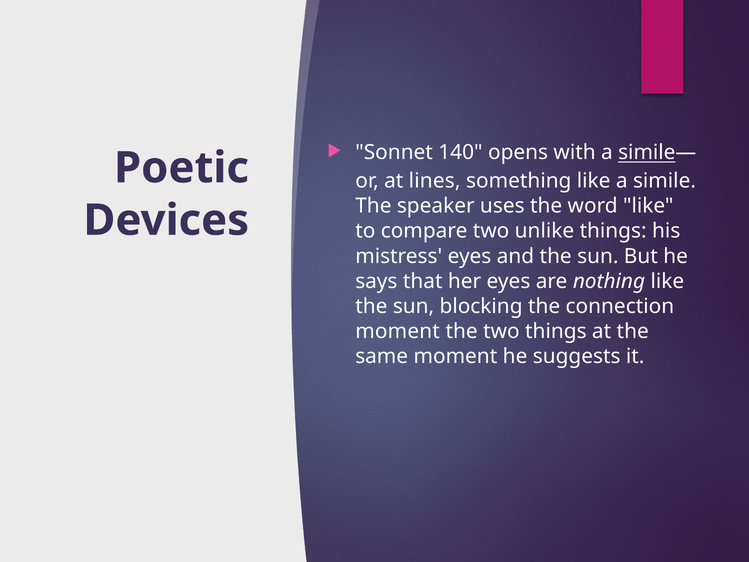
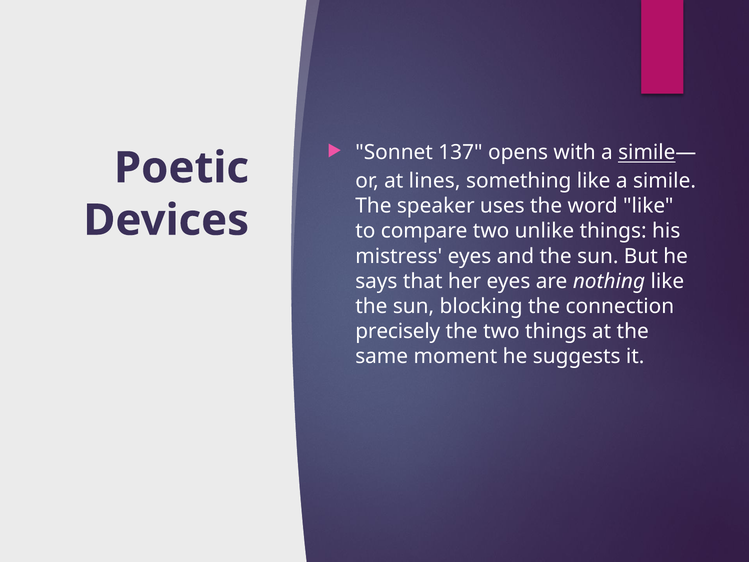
140: 140 -> 137
moment at (398, 331): moment -> precisely
